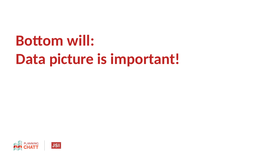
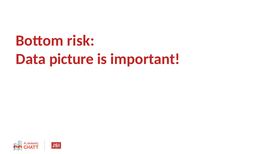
will: will -> risk
